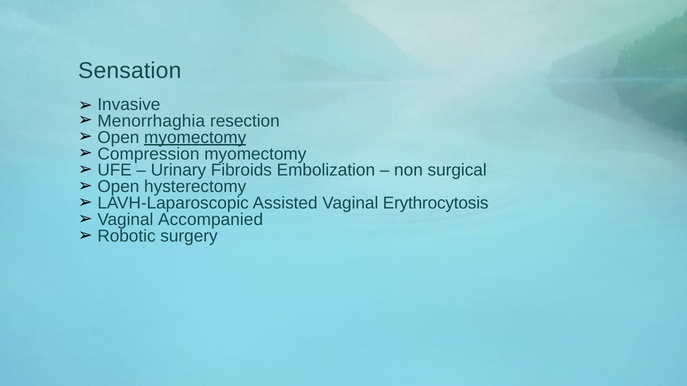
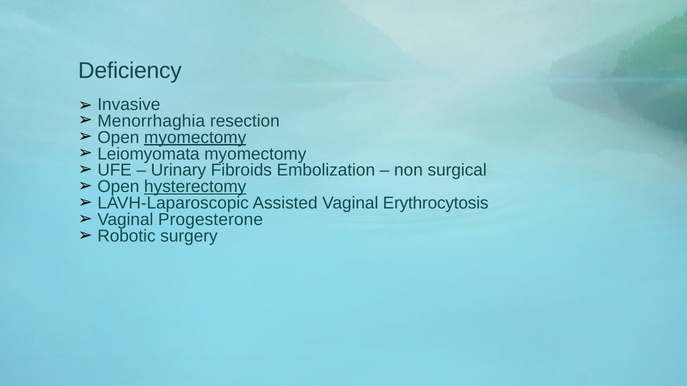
Sensation: Sensation -> Deficiency
Compression: Compression -> Leiomyomata
hysterectomy underline: none -> present
Accompanied: Accompanied -> Progesterone
